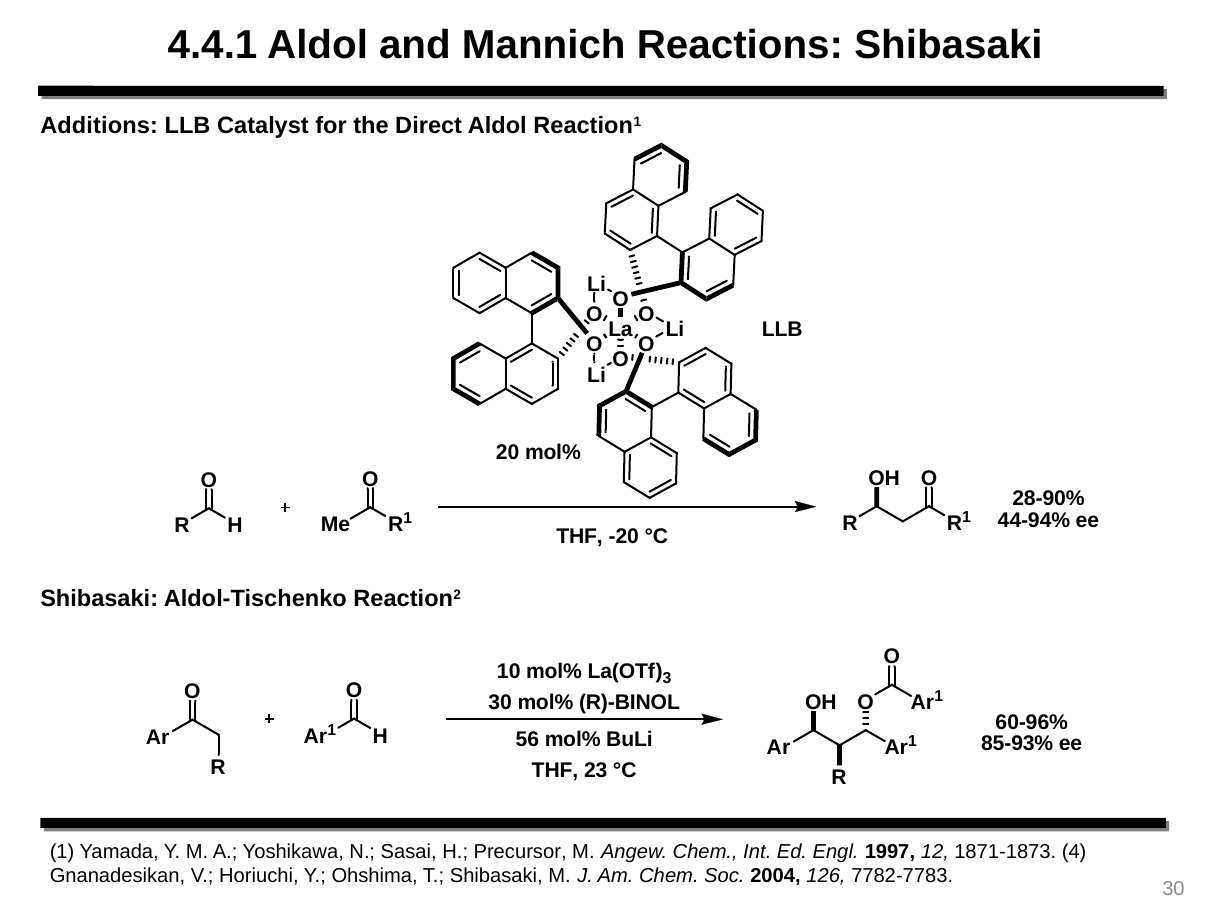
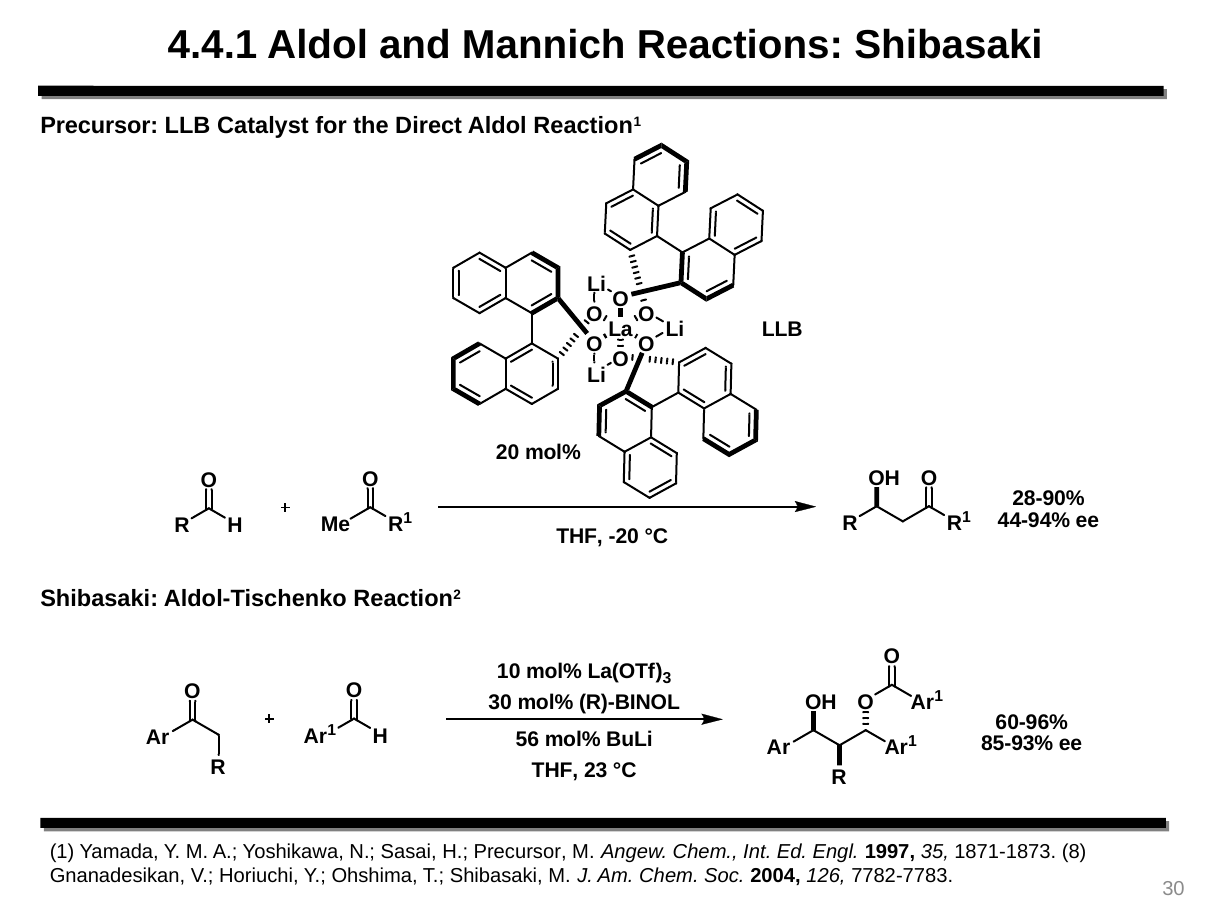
Additions at (99, 126): Additions -> Precursor
12: 12 -> 35
4: 4 -> 8
